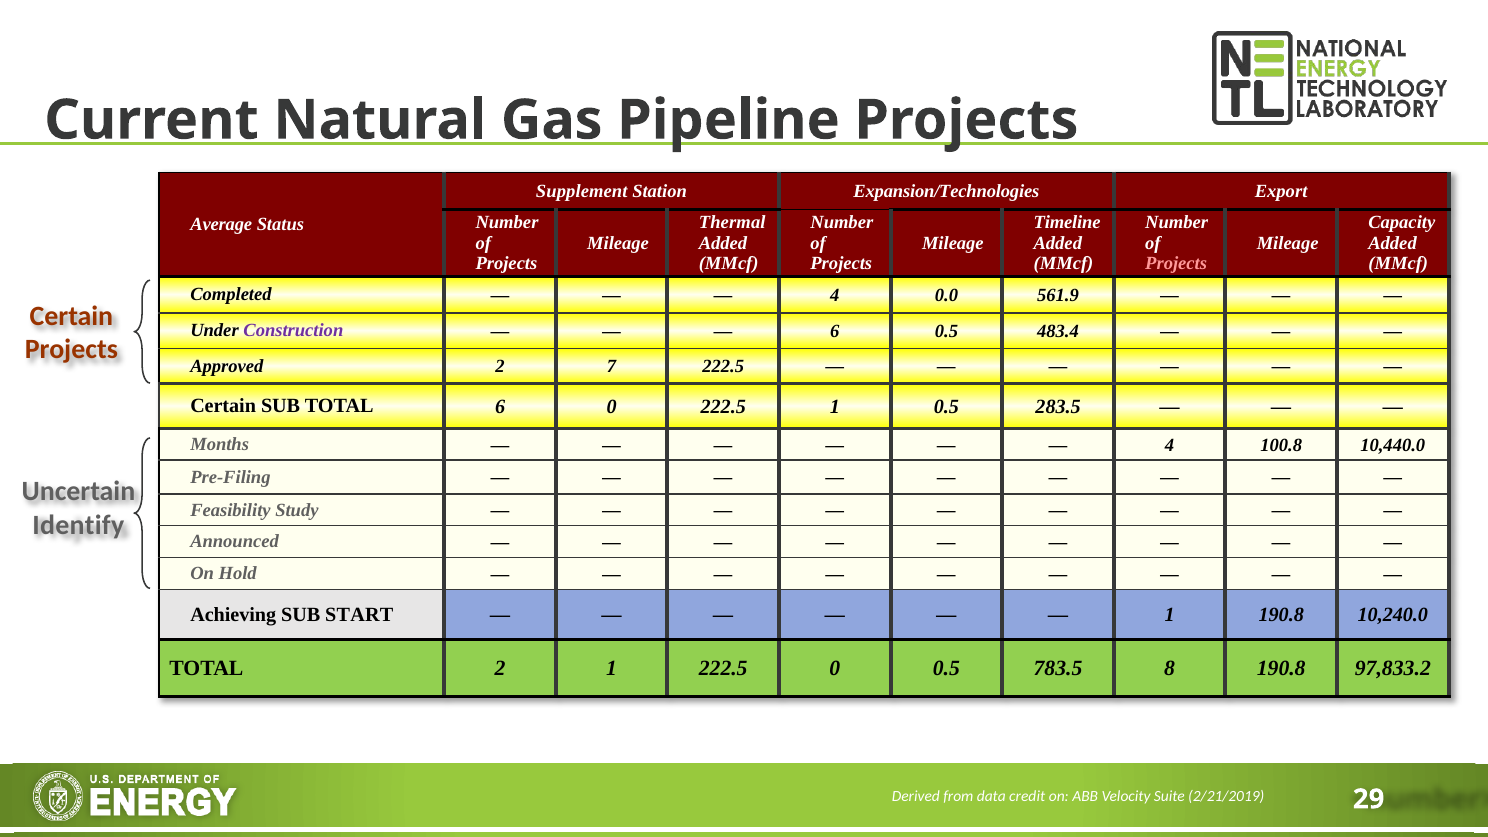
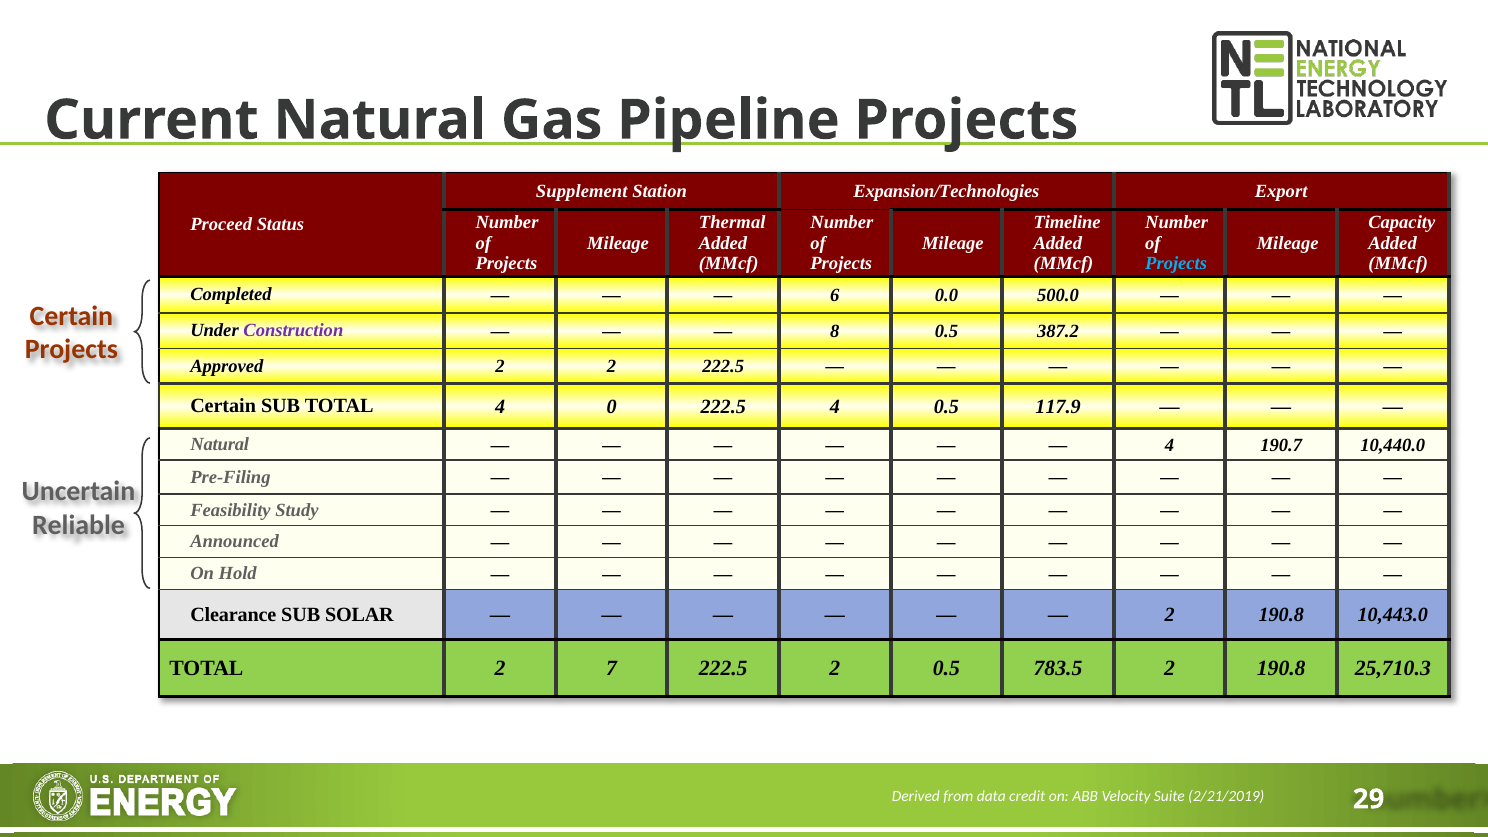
Average: Average -> Proceed
Projects at (1176, 264) colour: pink -> light blue
4 at (835, 295): 4 -> 6
561.9: 561.9 -> 500.0
6 at (835, 331): 6 -> 8
483.4: 483.4 -> 387.2
2 7: 7 -> 2
TOTAL 6: 6 -> 4
222.5 1: 1 -> 4
283.5: 283.5 -> 117.9
Months at (220, 444): Months -> Natural
100.8: 100.8 -> 190.7
Identify: Identify -> Reliable
Achieving: Achieving -> Clearance
START: START -> SOLAR
1 at (1170, 615): 1 -> 2
10,240.0: 10,240.0 -> 10,443.0
2 1: 1 -> 7
222.5 0: 0 -> 2
783.5 8: 8 -> 2
97,833.2: 97,833.2 -> 25,710.3
